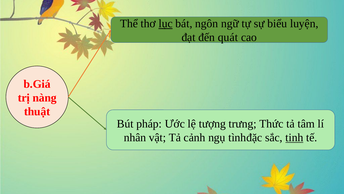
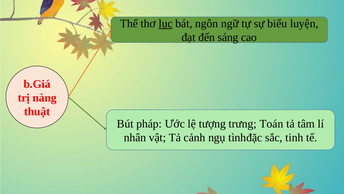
quát: quát -> sáng
Thức: Thức -> Toán
tinh underline: present -> none
